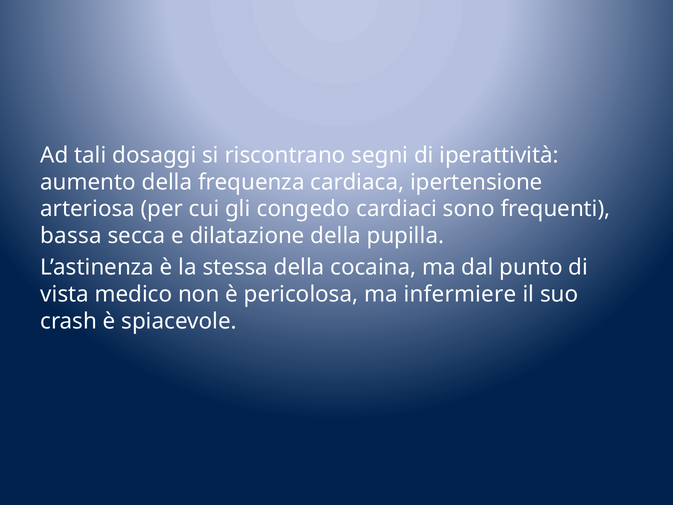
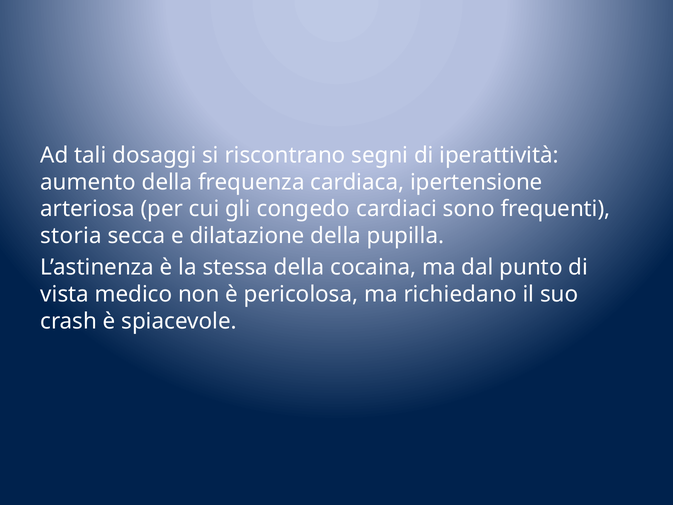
bassa: bassa -> storia
infermiere: infermiere -> richiedano
